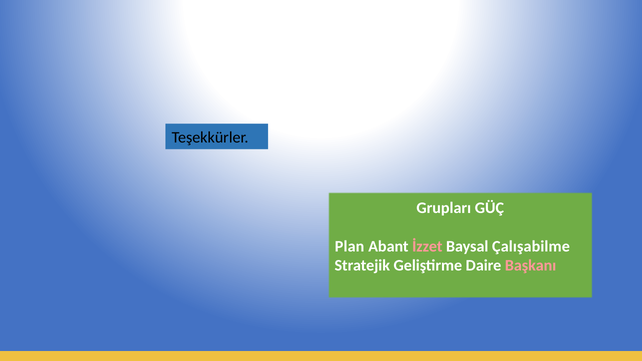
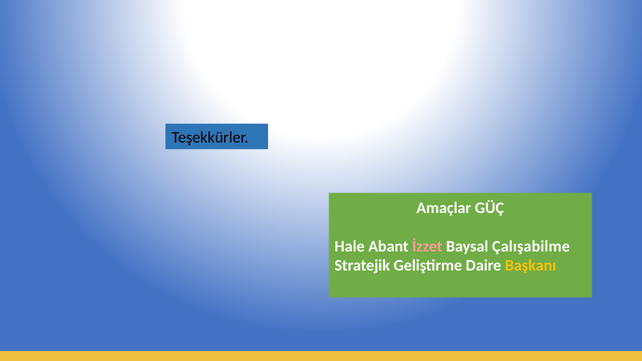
Grupları: Grupları -> Amaçlar
Plan: Plan -> Hale
Başkanı colour: pink -> yellow
